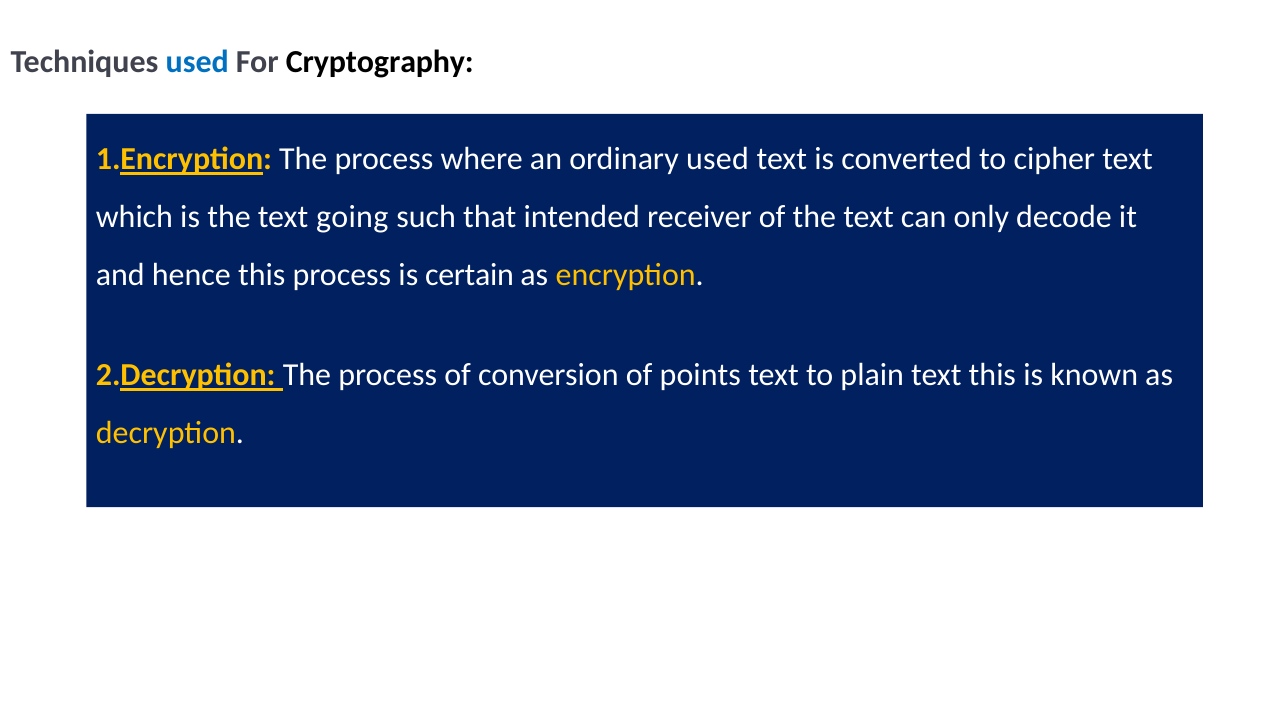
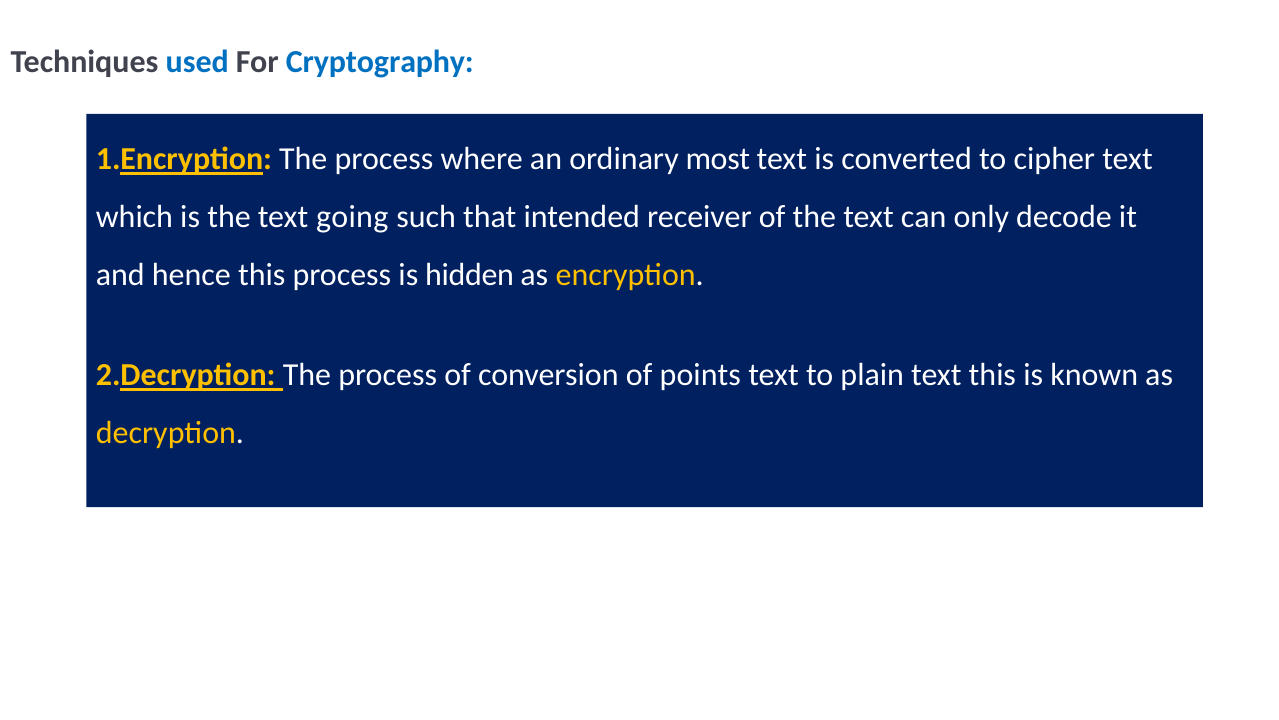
Cryptography colour: black -> blue
ordinary used: used -> most
certain: certain -> hidden
